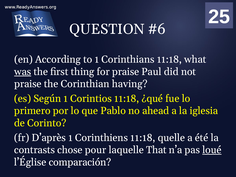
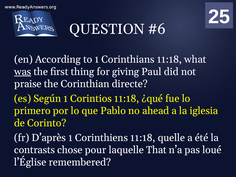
for praise: praise -> giving
having: having -> directe
loué underline: present -> none
comparación: comparación -> remembered
